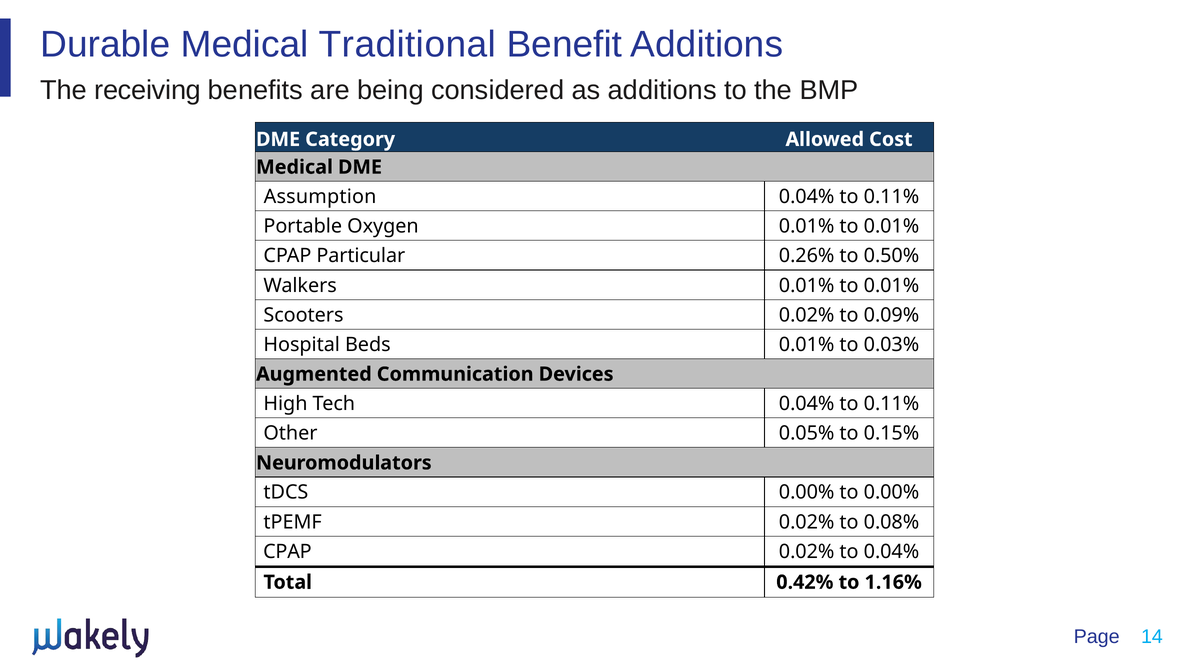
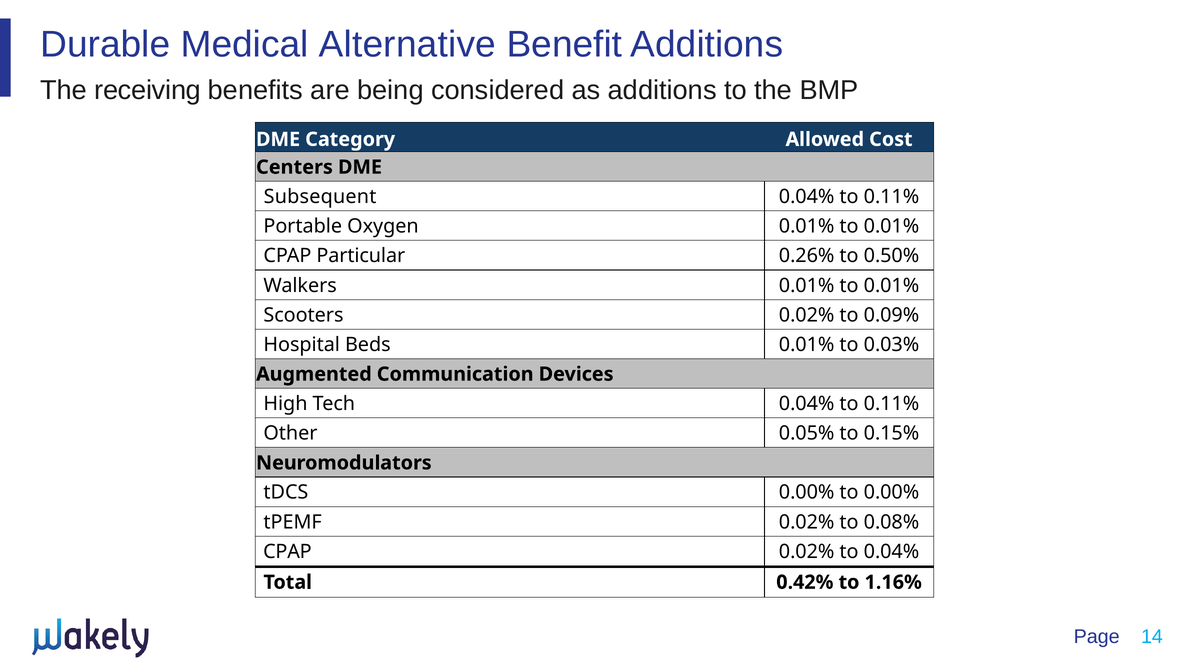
Traditional: Traditional -> Alternative
Medical at (294, 167): Medical -> Centers
Assumption: Assumption -> Subsequent
